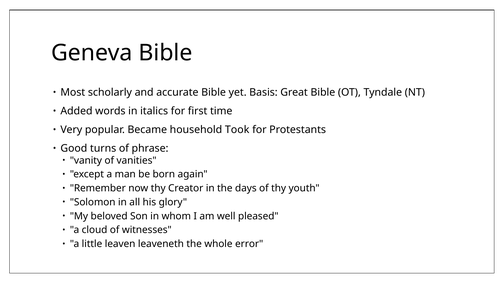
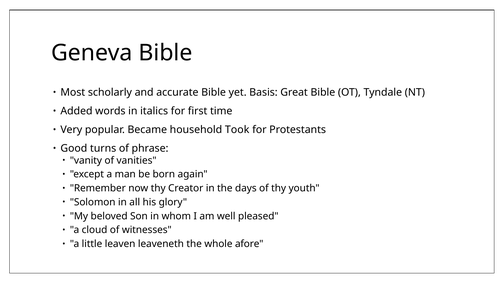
error: error -> afore
